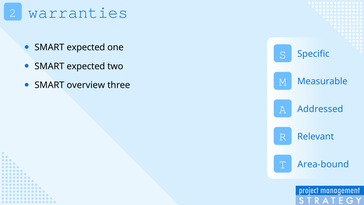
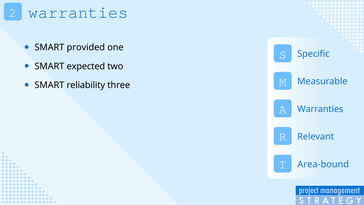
expected at (86, 47): expected -> provided
overview: overview -> reliability
Addressed at (320, 109): Addressed -> Warranties
